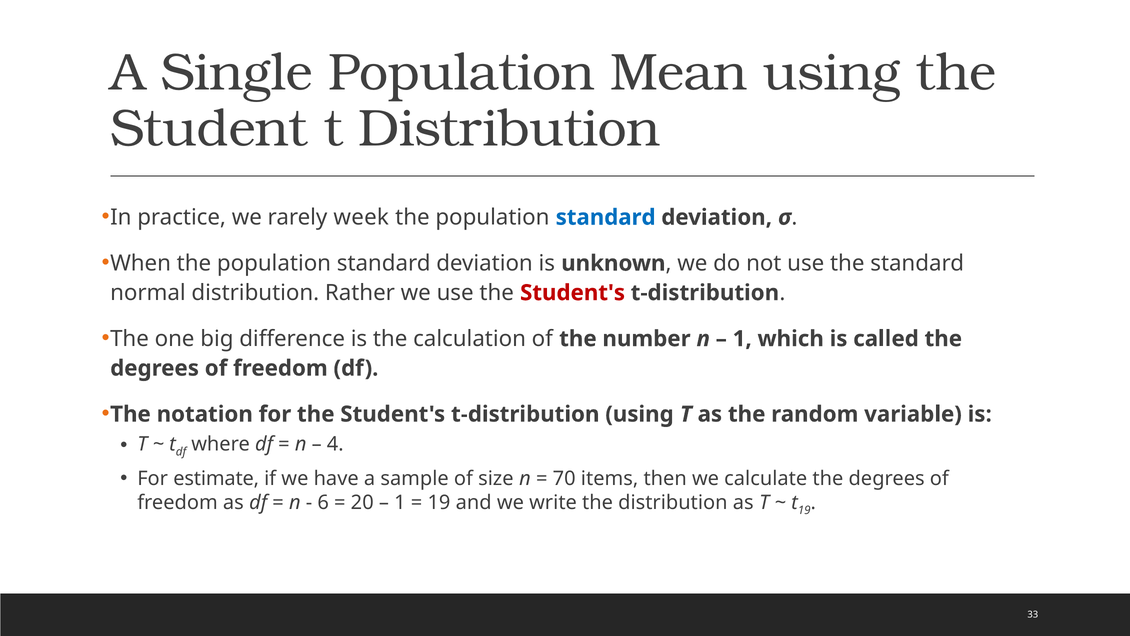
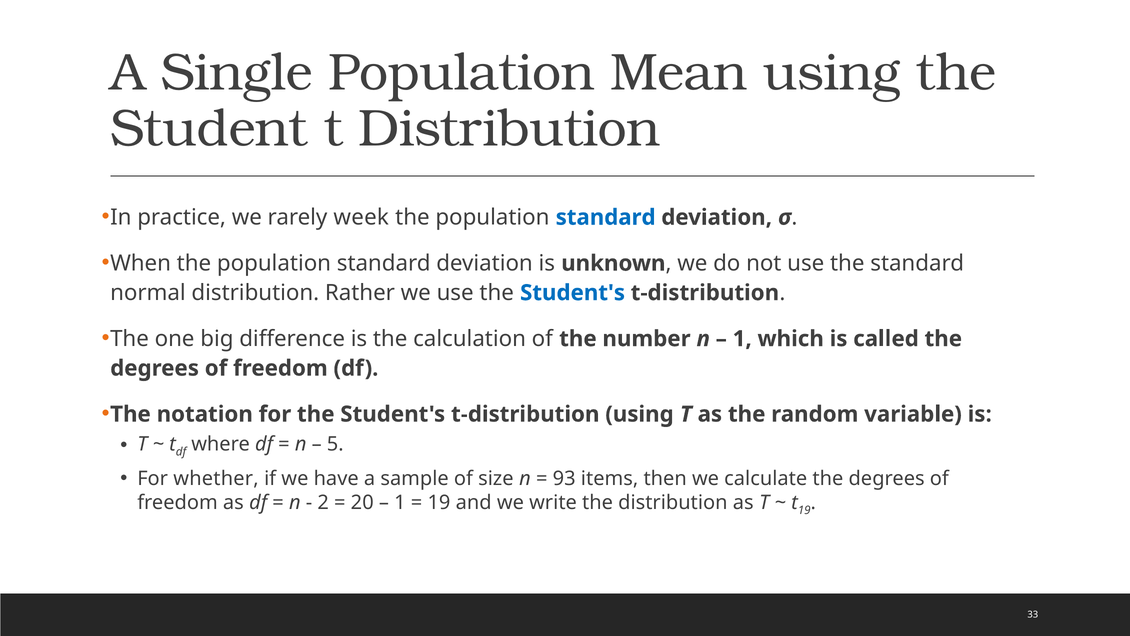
Student's at (573, 293) colour: red -> blue
4: 4 -> 5
estimate: estimate -> whether
70: 70 -> 93
6: 6 -> 2
